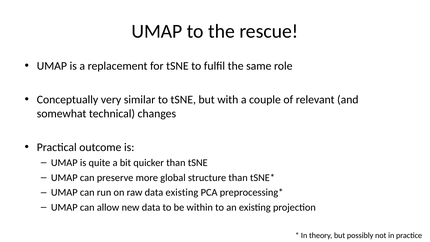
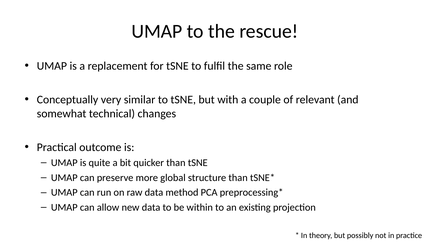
data existing: existing -> method
